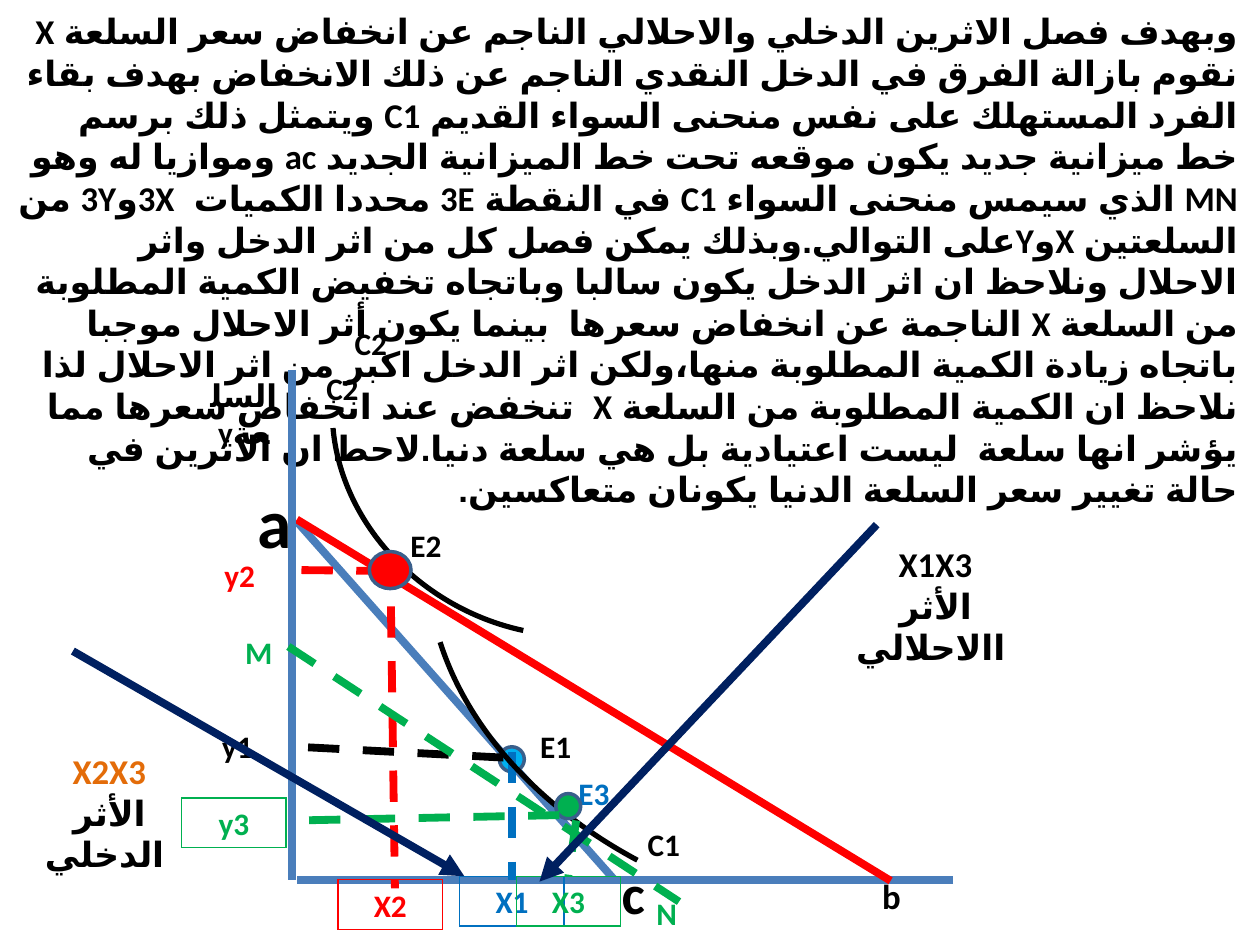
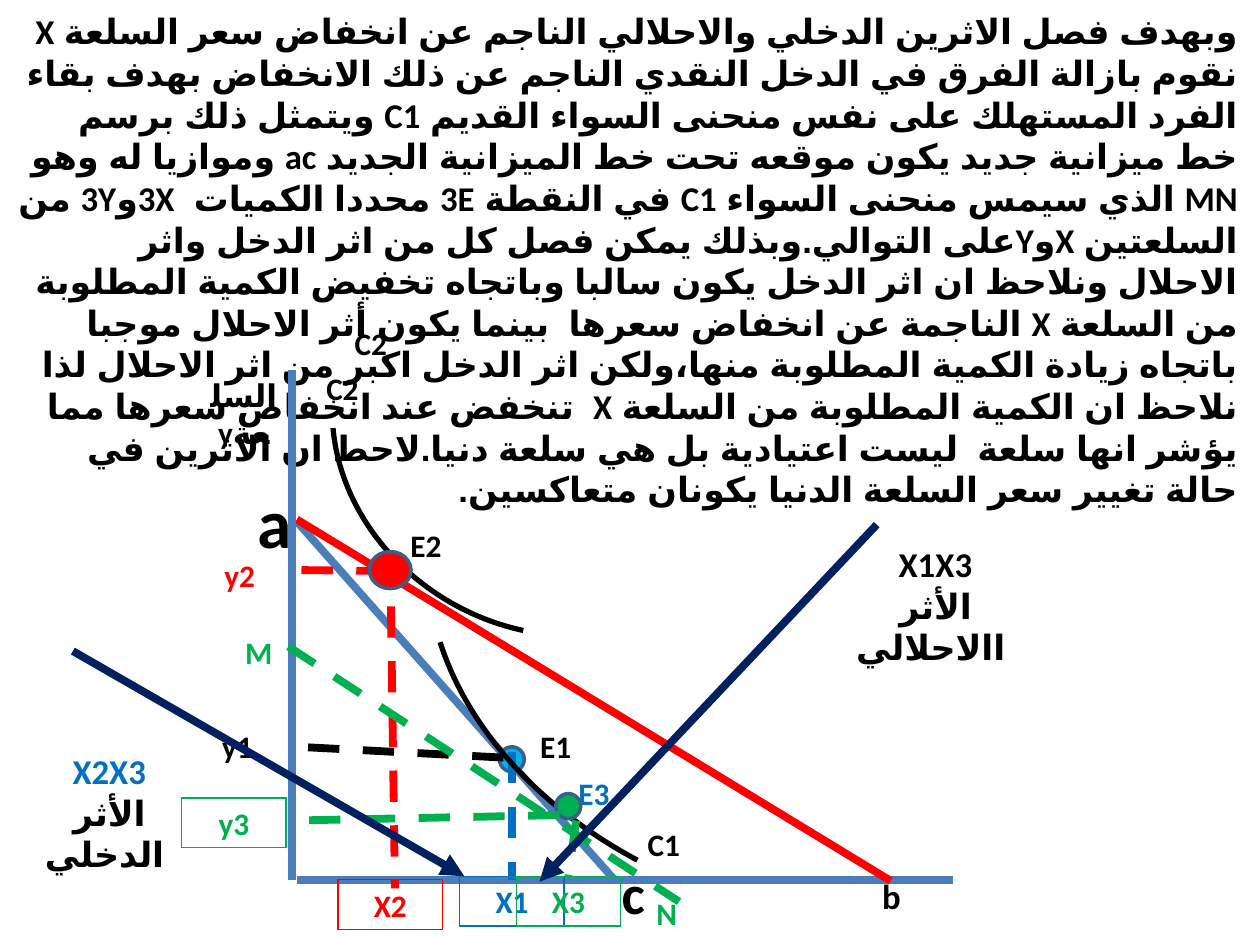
X2X3 colour: orange -> blue
